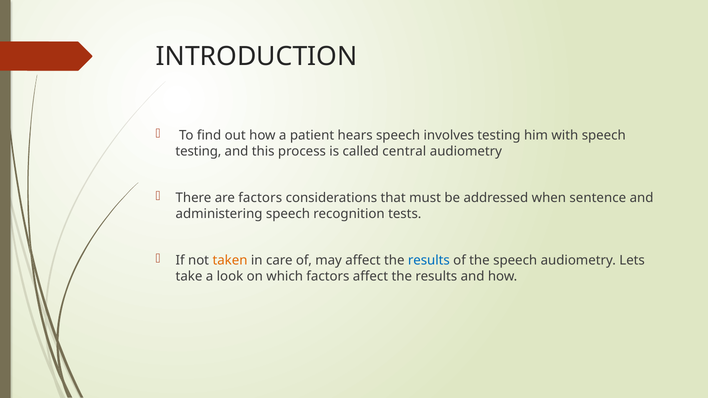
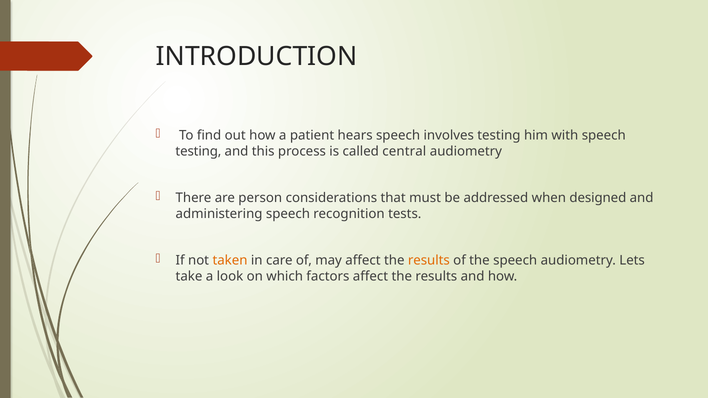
are factors: factors -> person
sentence: sentence -> designed
results at (429, 261) colour: blue -> orange
